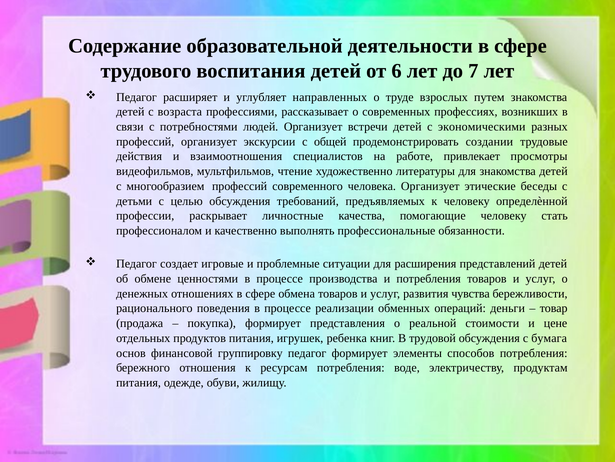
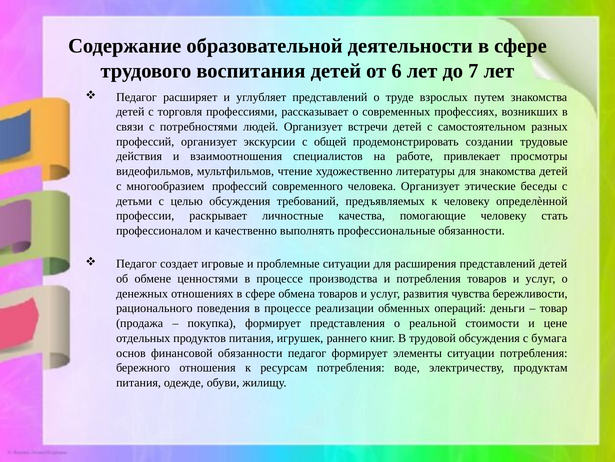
углубляет направленных: направленных -> представлений
возраста: возраста -> торговля
экономическими: экономическими -> самостоятельном
ребенка: ребенка -> раннего
финансовой группировку: группировку -> обязанности
элементы способов: способов -> ситуации
